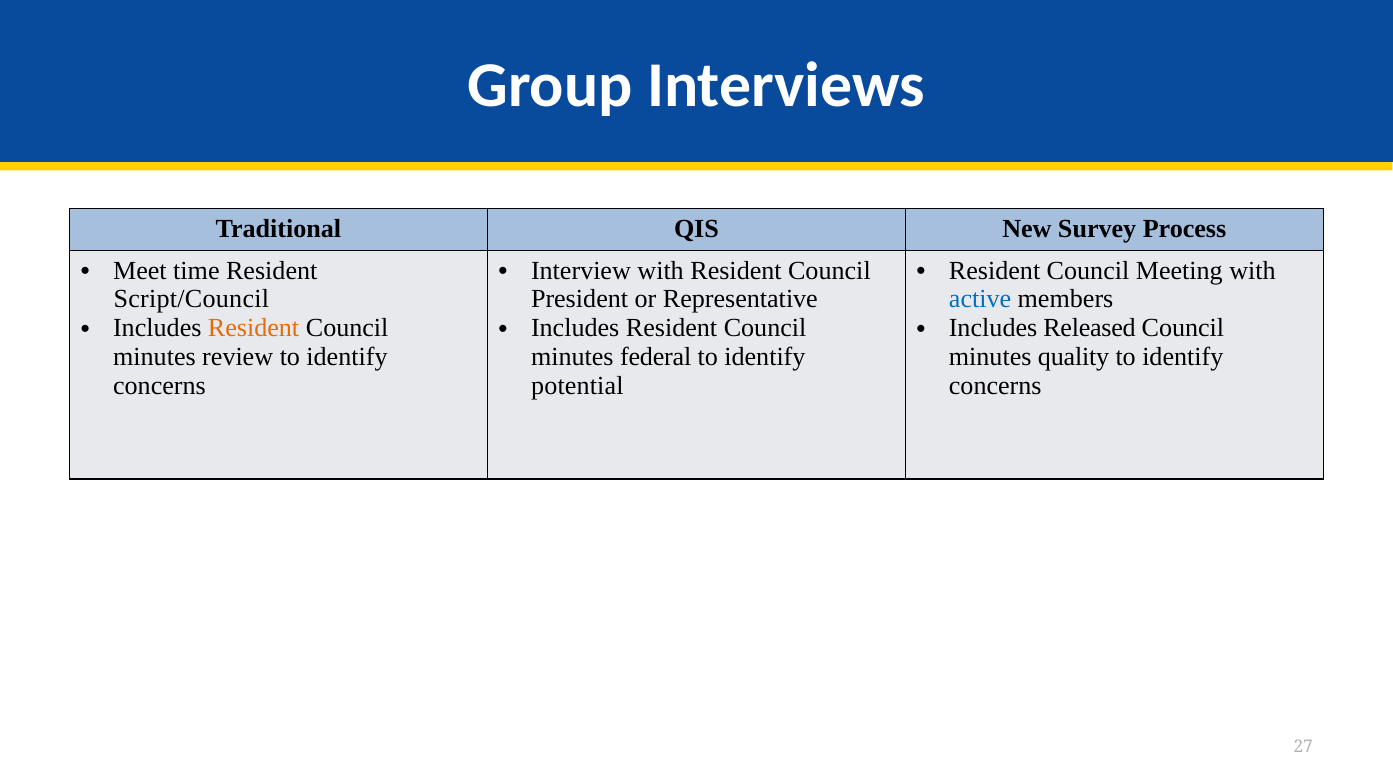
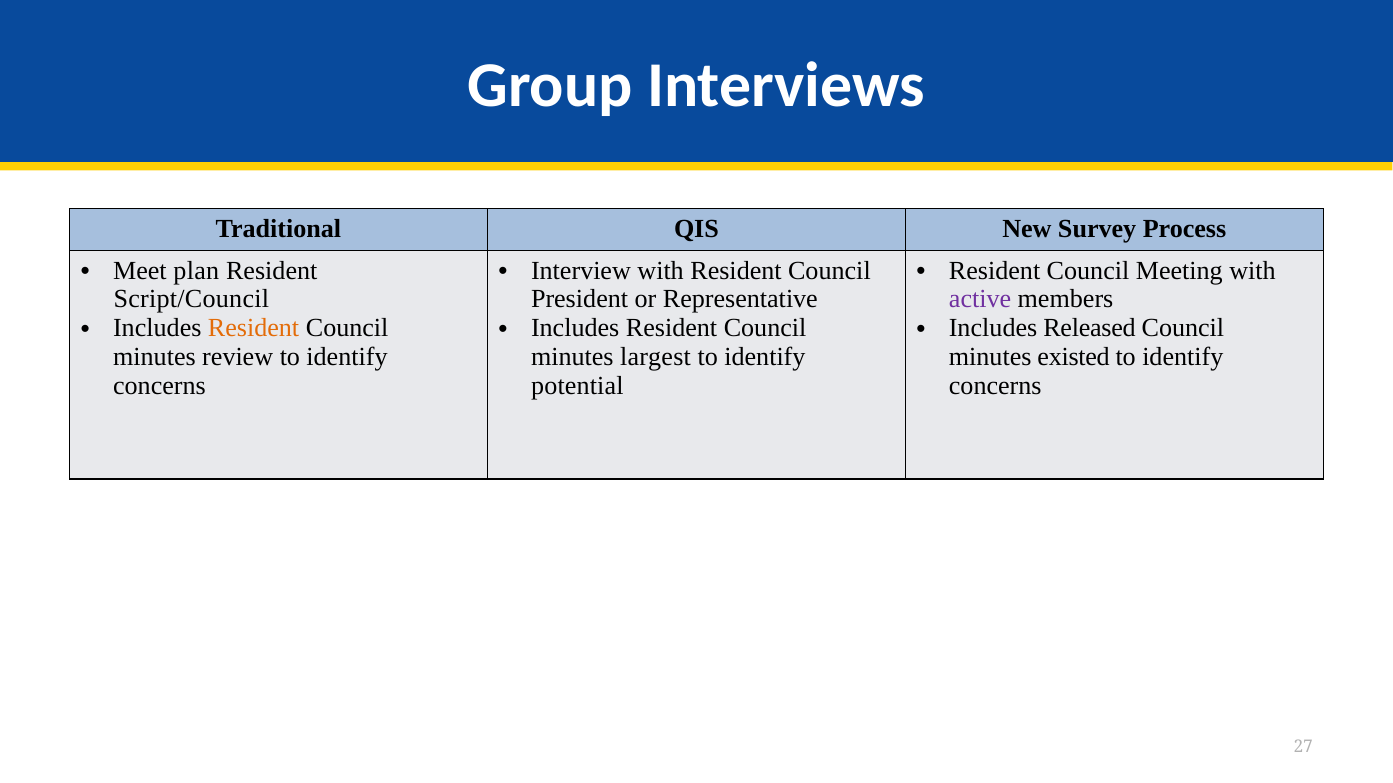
time: time -> plan
active colour: blue -> purple
federal: federal -> largest
quality: quality -> existed
